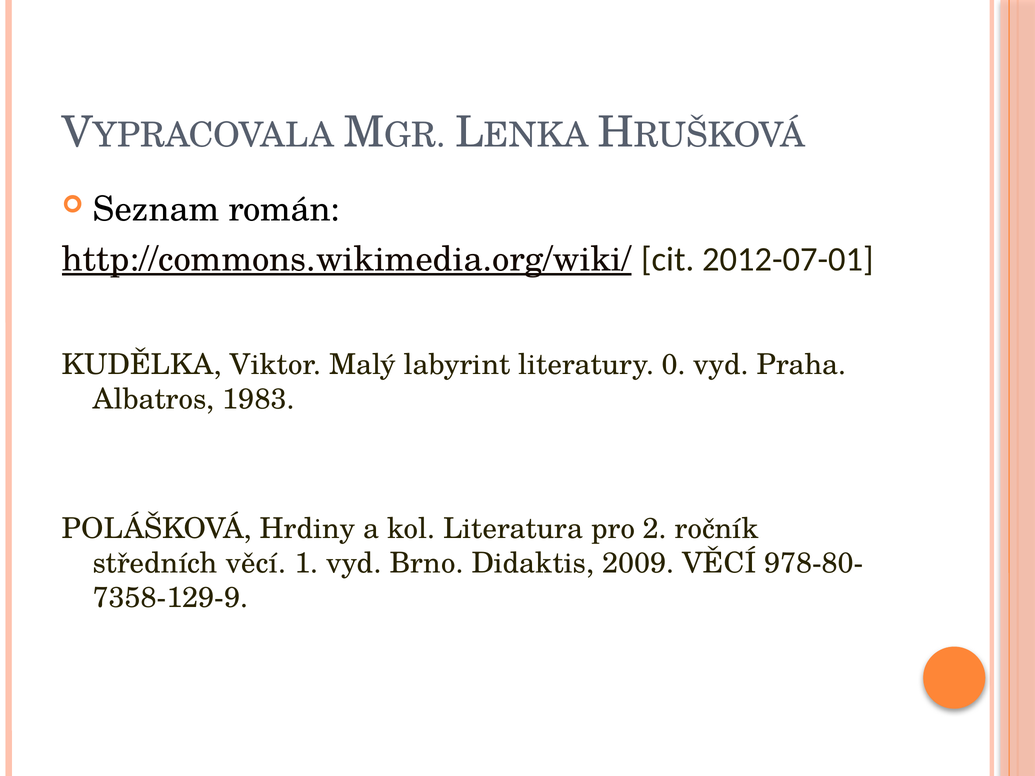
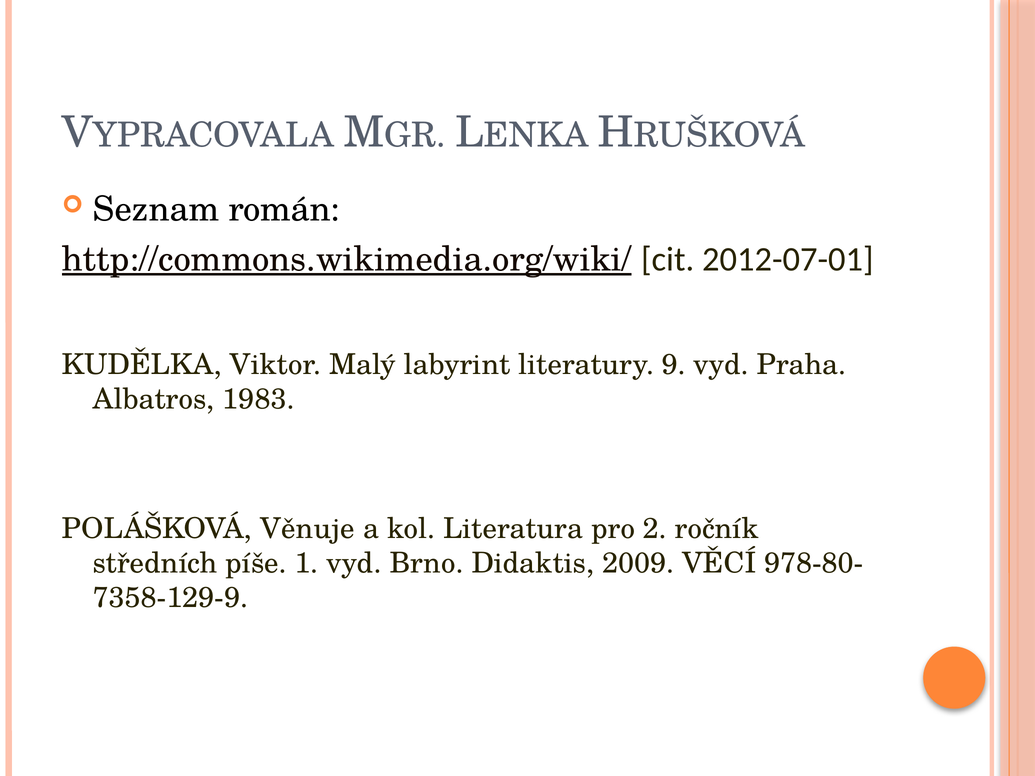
0: 0 -> 9
Hrdiny: Hrdiny -> Věnuje
středních věcí: věcí -> píše
